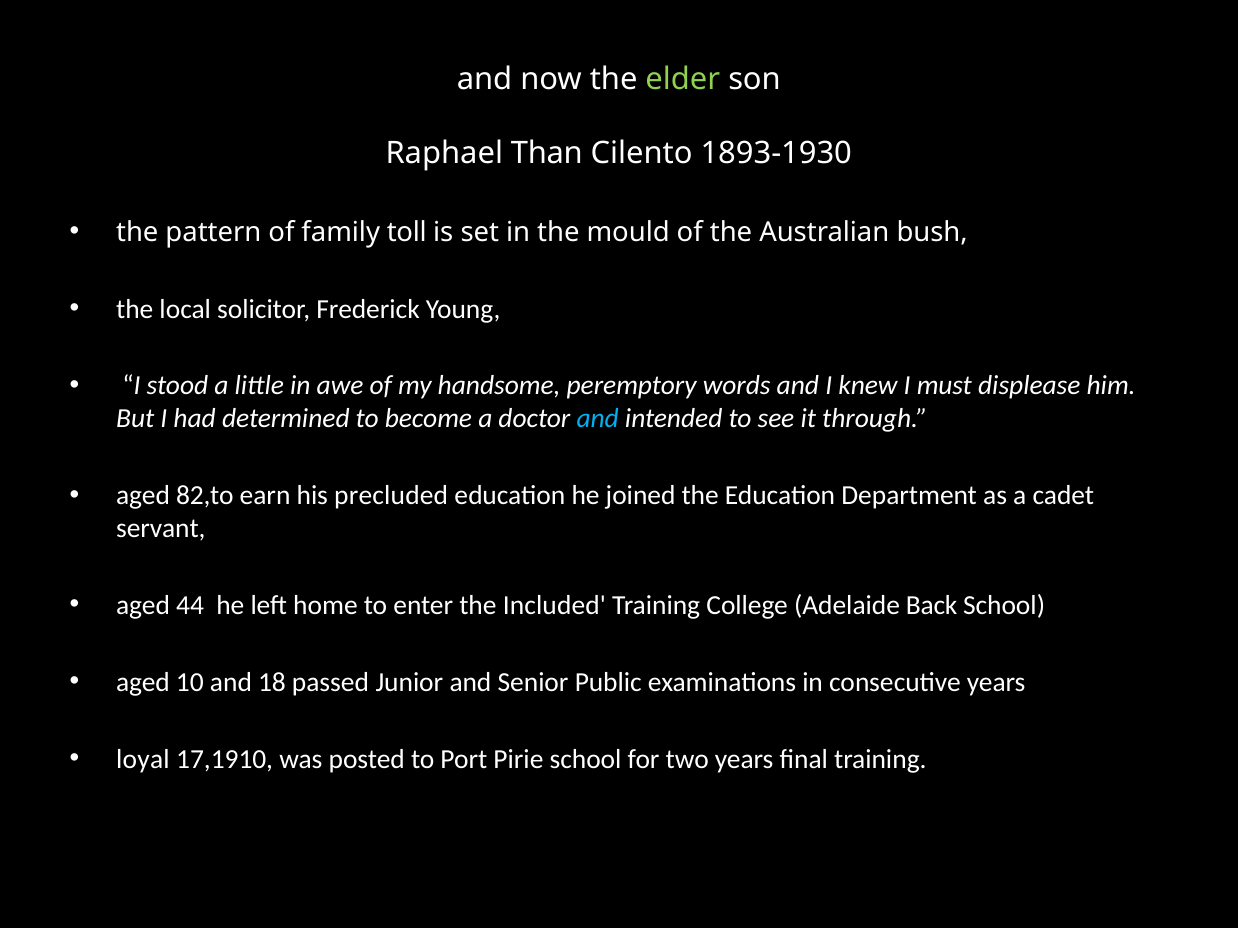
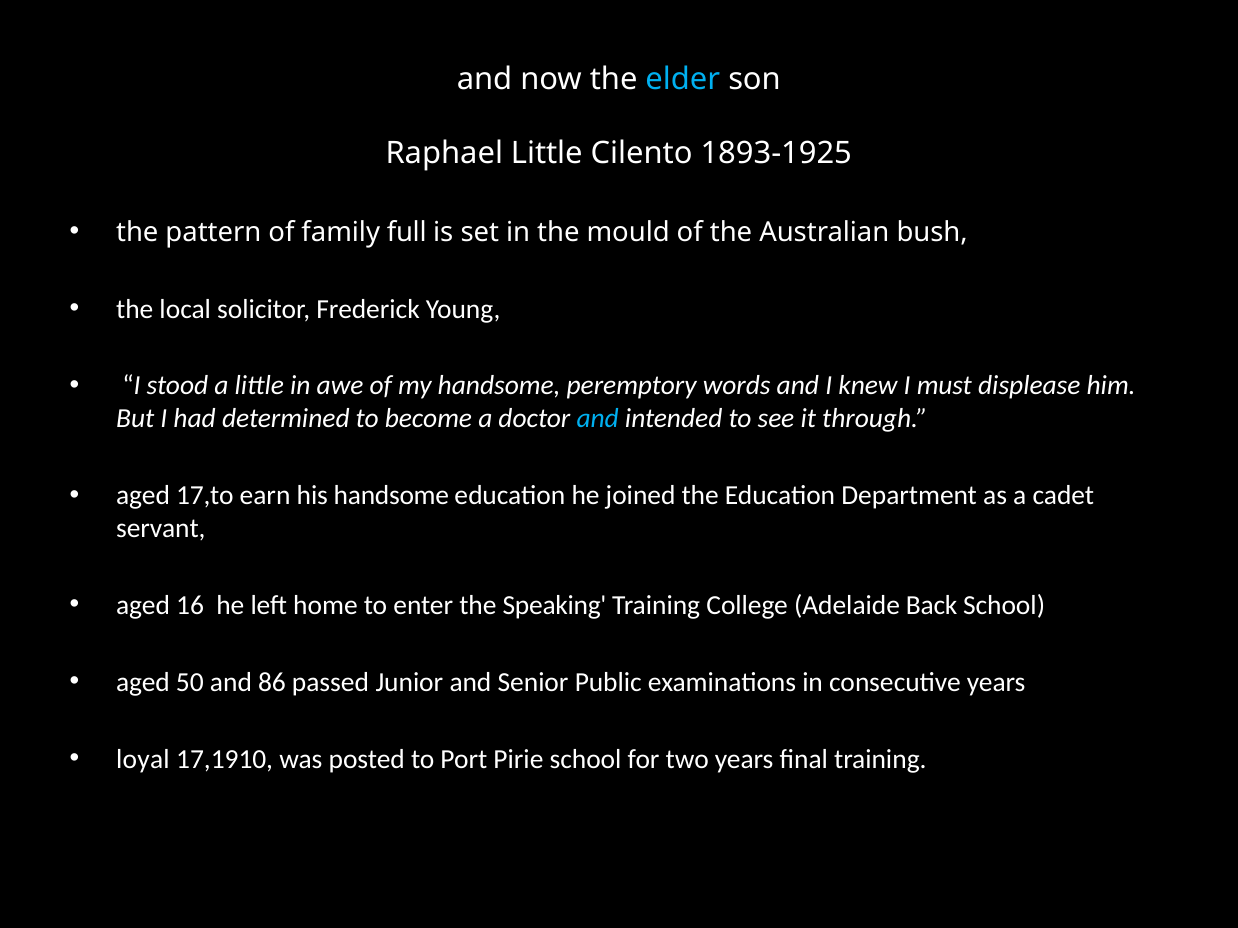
elder colour: light green -> light blue
Raphael Than: Than -> Little
1893-1930: 1893-1930 -> 1893-1925
toll: toll -> full
82,to: 82,to -> 17,to
his precluded: precluded -> handsome
44: 44 -> 16
Included: Included -> Speaking
10: 10 -> 50
18: 18 -> 86
